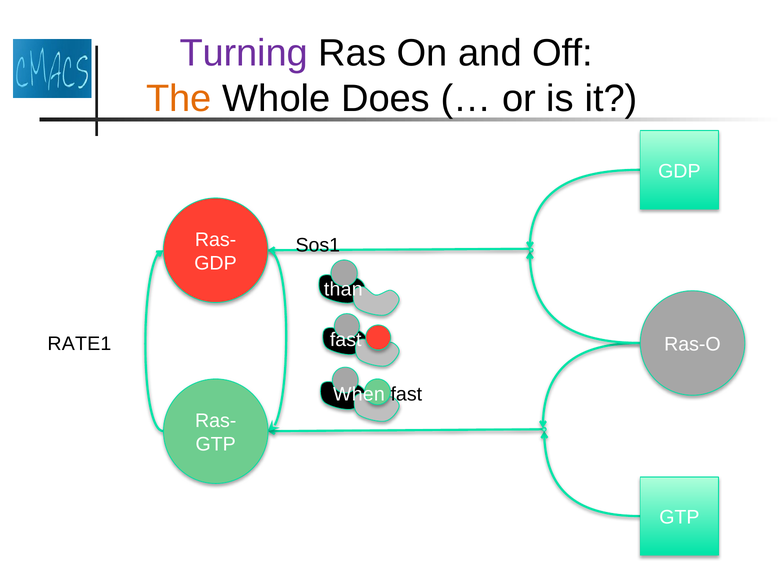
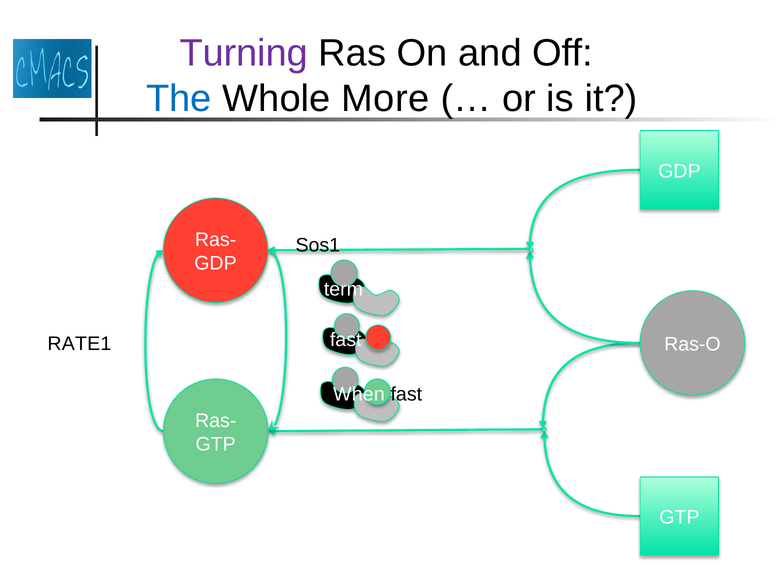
The colour: orange -> blue
Does: Does -> More
than: than -> term
